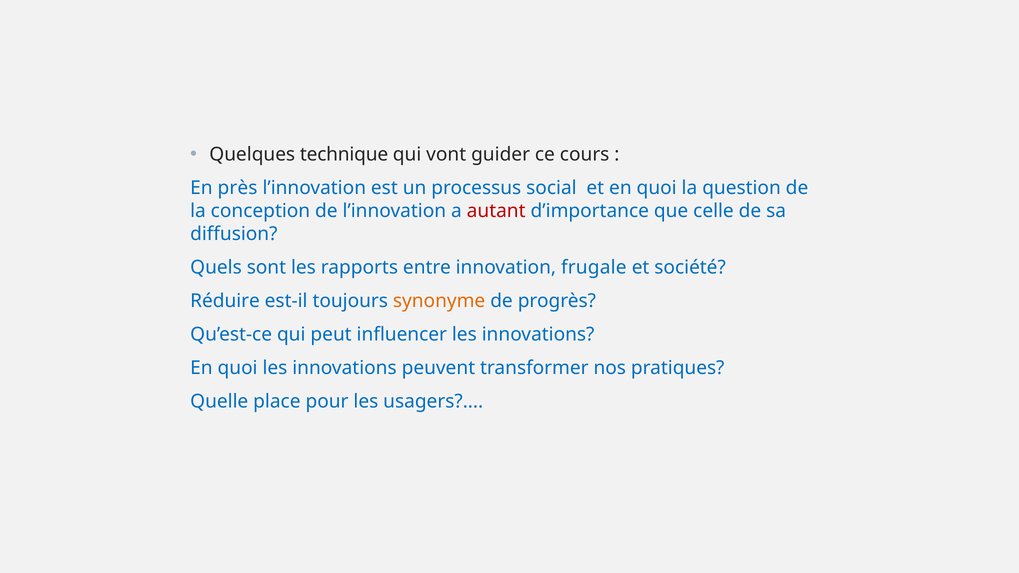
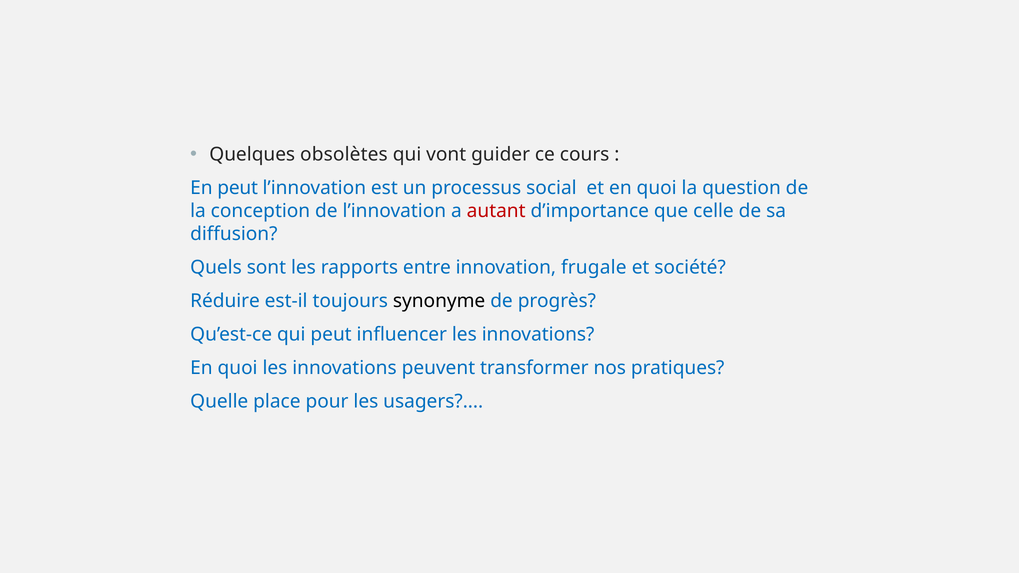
technique: technique -> obsolètes
En près: près -> peut
synonyme colour: orange -> black
